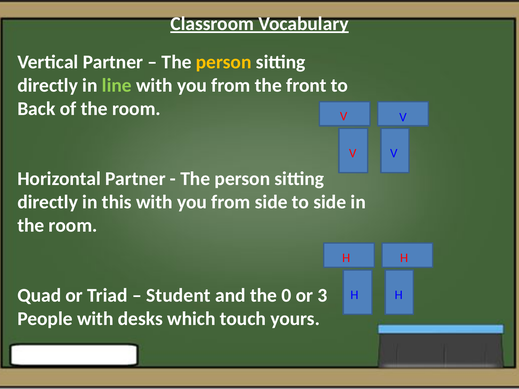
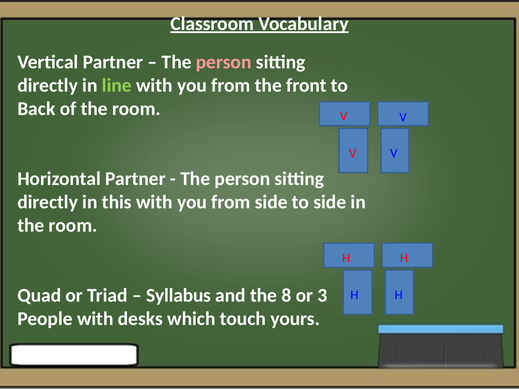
person at (224, 62) colour: yellow -> pink
Student: Student -> Syllabus
0: 0 -> 8
